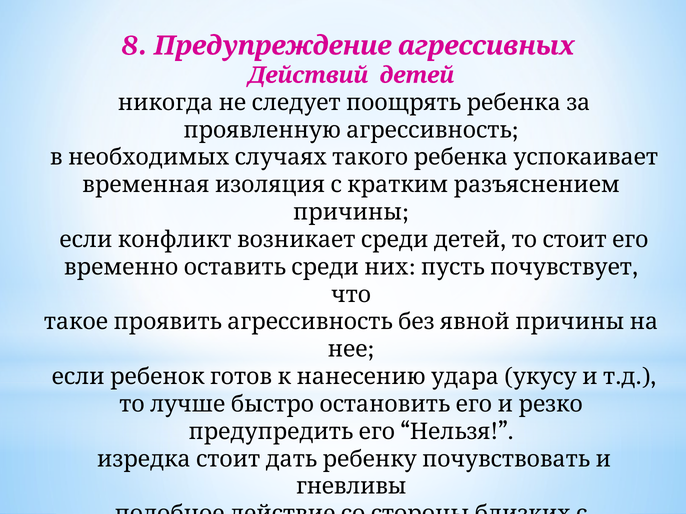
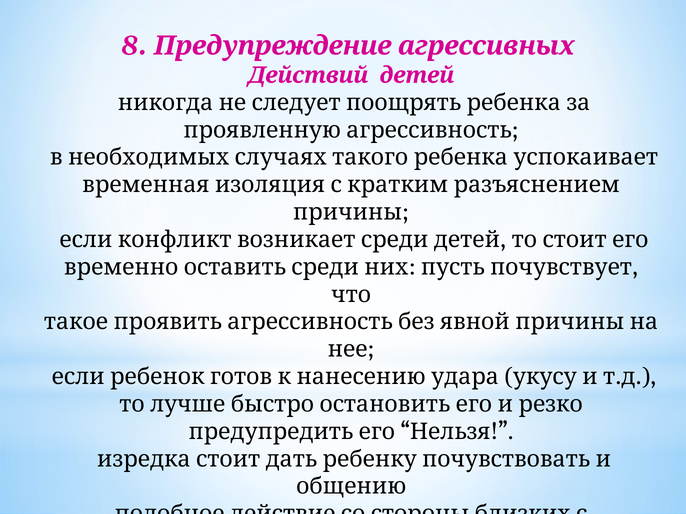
гневливы: гневливы -> общению
